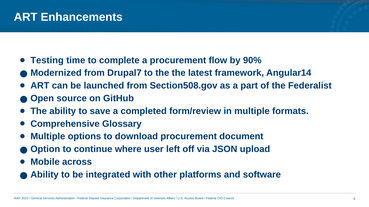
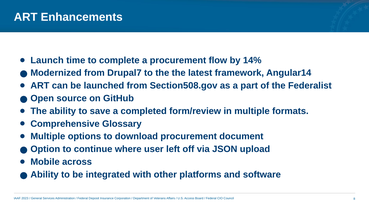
Testing: Testing -> Launch
90%: 90% -> 14%
